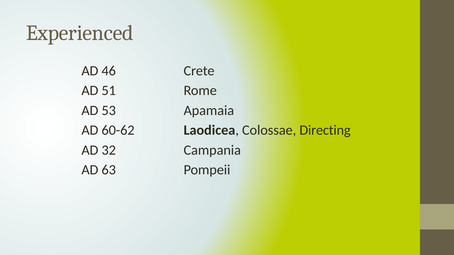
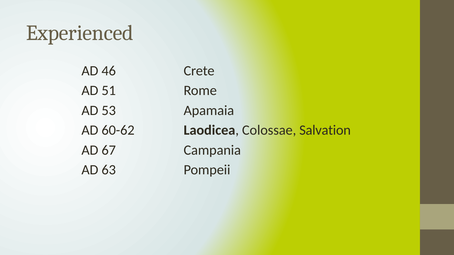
Directing: Directing -> Salvation
32: 32 -> 67
